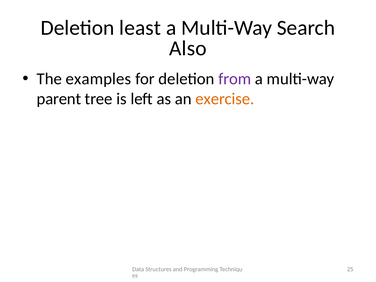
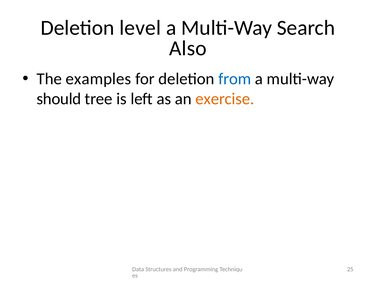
least: least -> level
from colour: purple -> blue
parent: parent -> should
